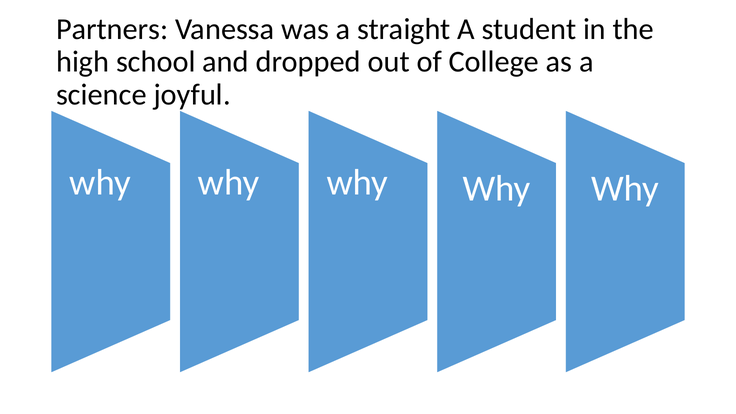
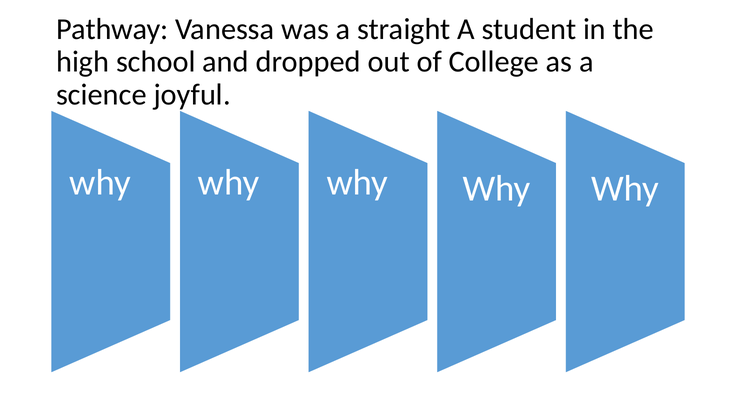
Partners: Partners -> Pathway
